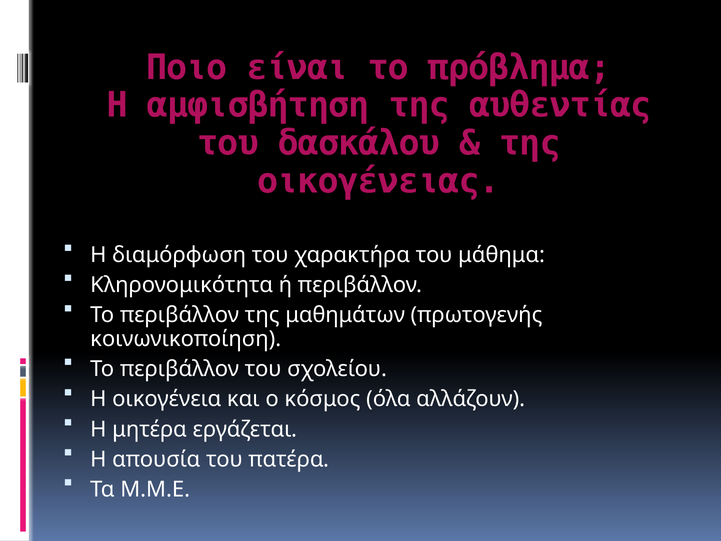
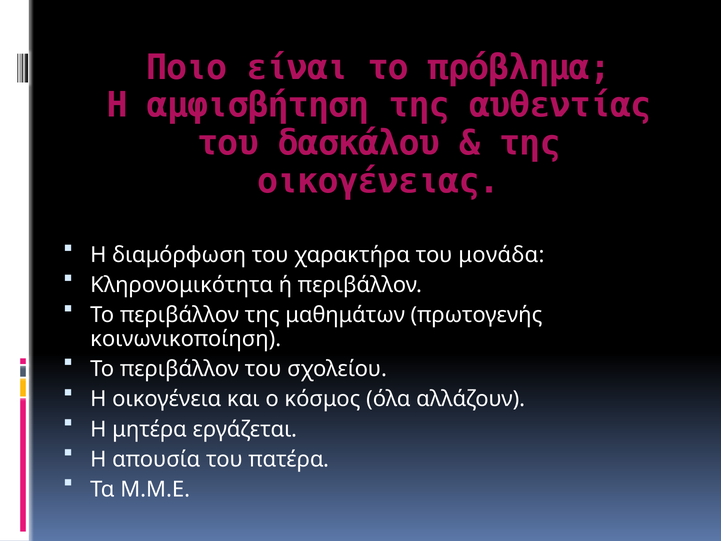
μάθημα: μάθημα -> μονάδα
